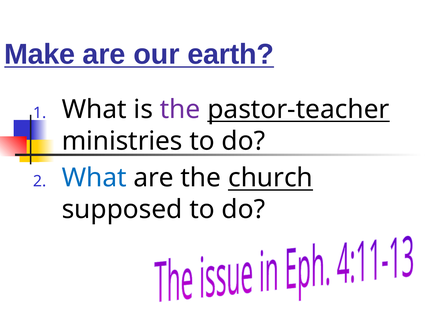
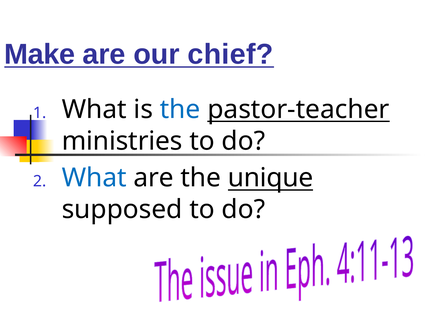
earth: earth -> chief
the at (180, 110) colour: purple -> blue
church: church -> unique
